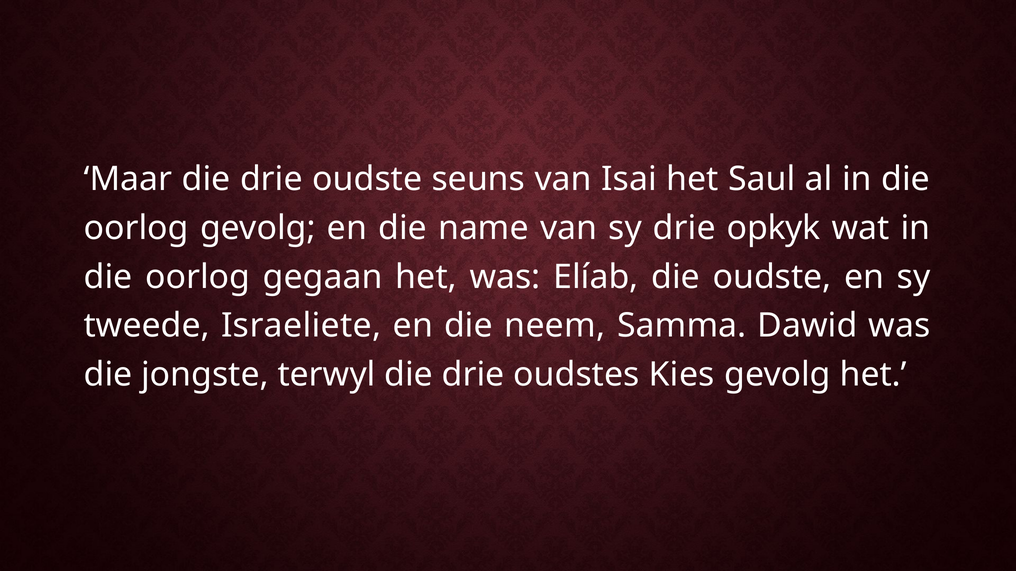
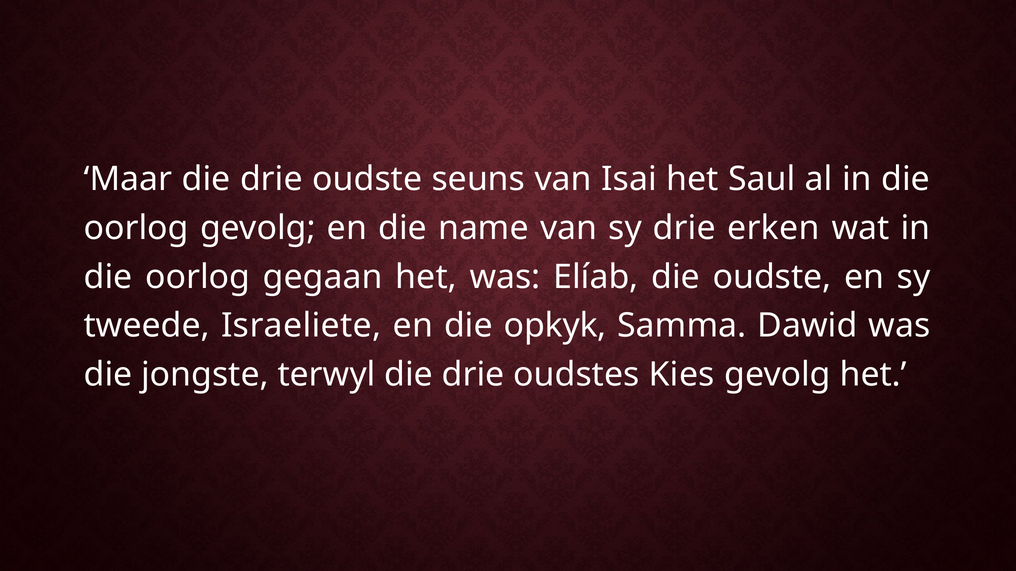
opkyk: opkyk -> erken
neem: neem -> opkyk
